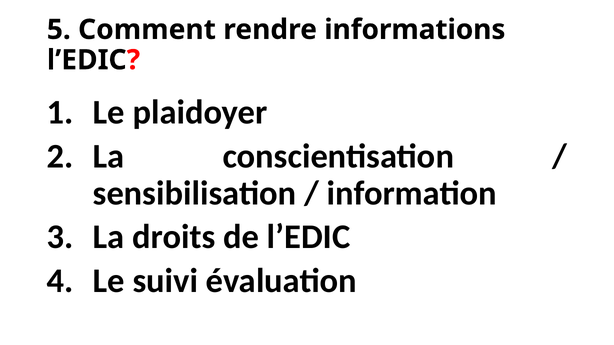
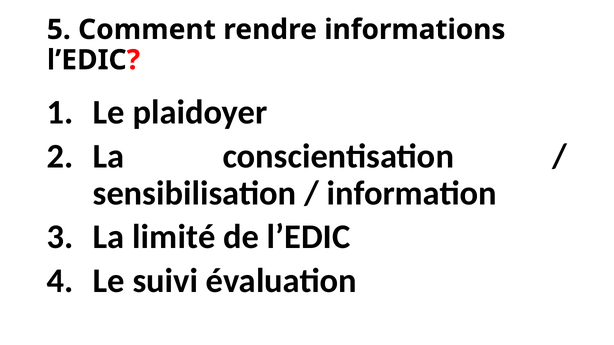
droits: droits -> limité
